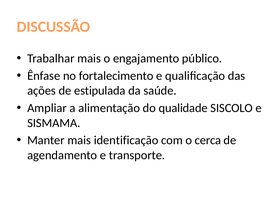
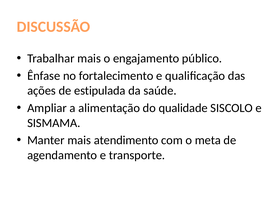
identificação: identificação -> atendimento
cerca: cerca -> meta
